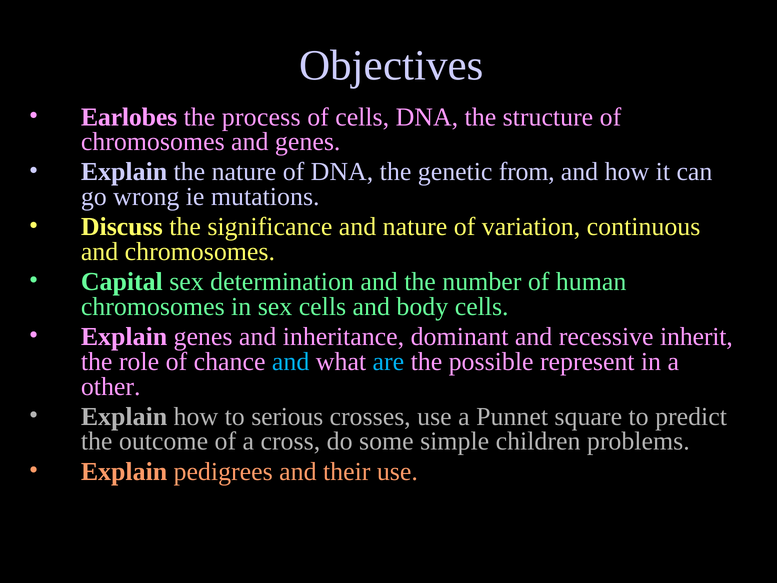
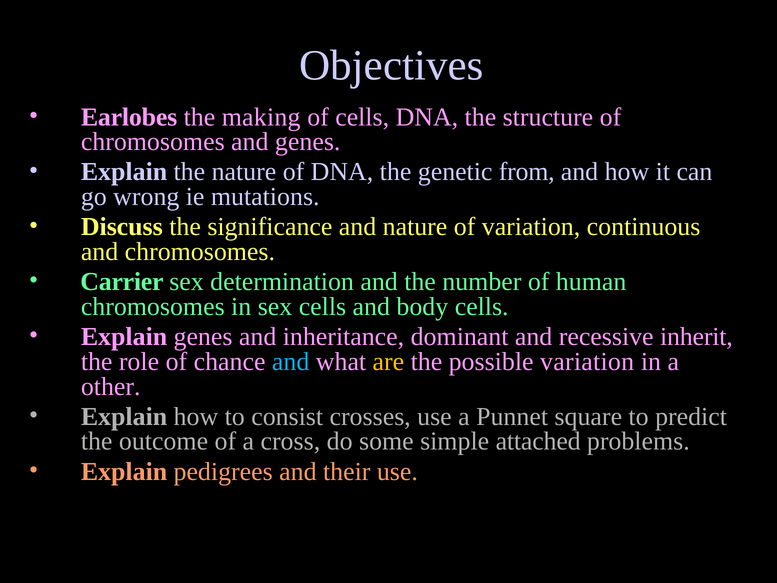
process: process -> making
Capital: Capital -> Carrier
are colour: light blue -> yellow
possible represent: represent -> variation
serious: serious -> consist
children: children -> attached
